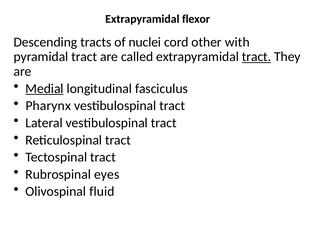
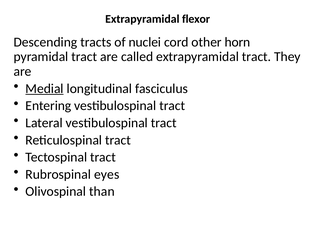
with: with -> horn
tract at (257, 57) underline: present -> none
Pharynx: Pharynx -> Entering
fluid: fluid -> than
